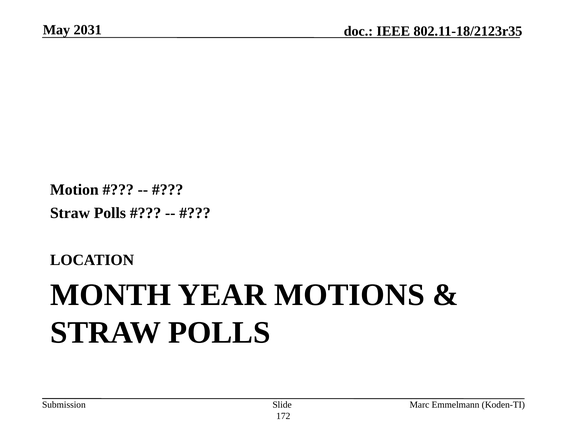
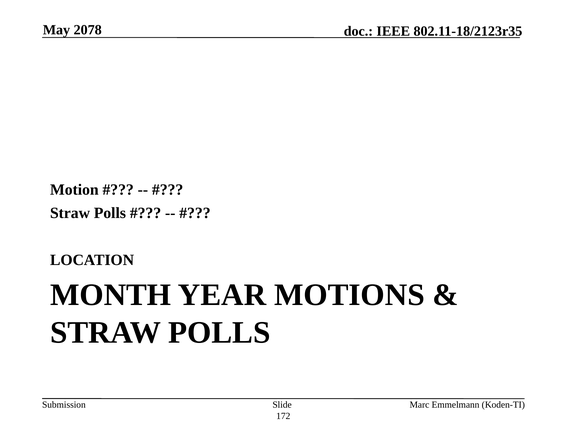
2031: 2031 -> 2078
